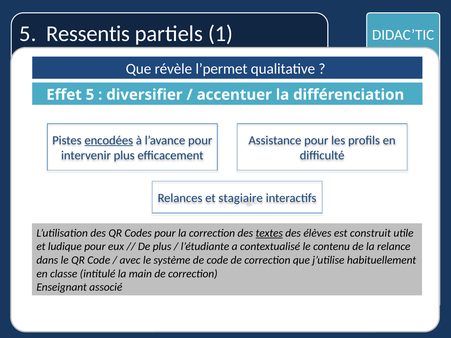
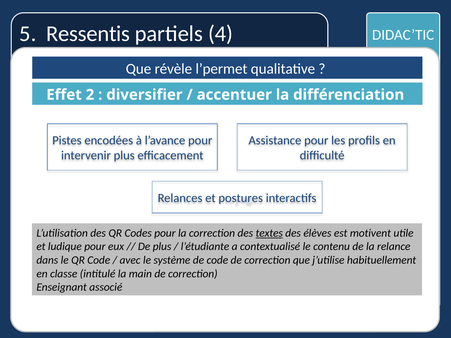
1: 1 -> 4
Effet 5: 5 -> 2
encodées underline: present -> none
stagiaire: stagiaire -> postures
construit: construit -> motivent
